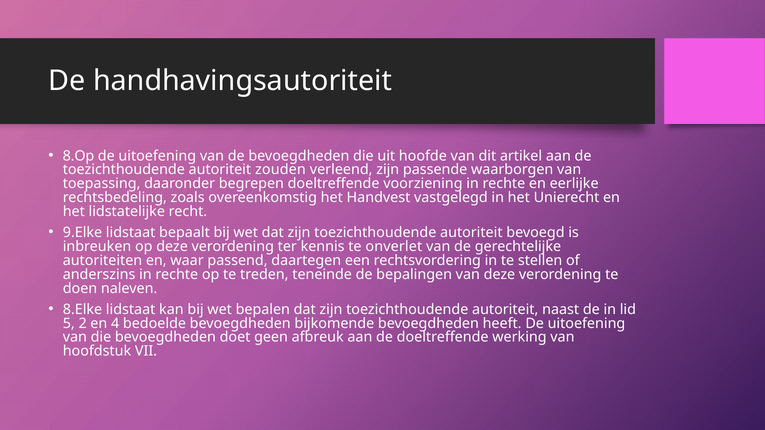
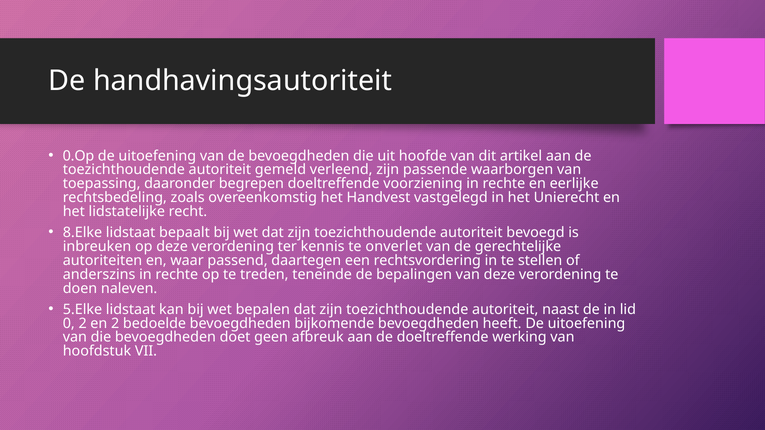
8.Op: 8.Op -> 0.Op
zouden: zouden -> gemeld
9.Elke: 9.Elke -> 8.Elke
8.Elke: 8.Elke -> 5.Elke
5: 5 -> 0
en 4: 4 -> 2
